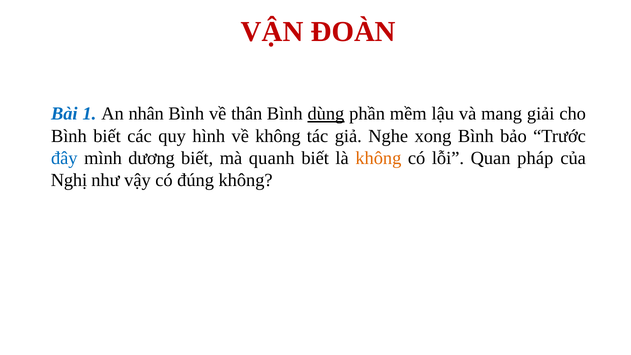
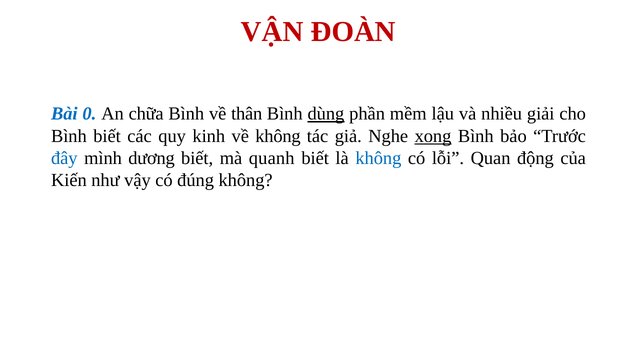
1: 1 -> 0
nhân: nhân -> chữa
mang: mang -> nhiều
hình: hình -> kinh
xong underline: none -> present
không at (378, 158) colour: orange -> blue
pháp: pháp -> động
Nghị: Nghị -> Kiến
